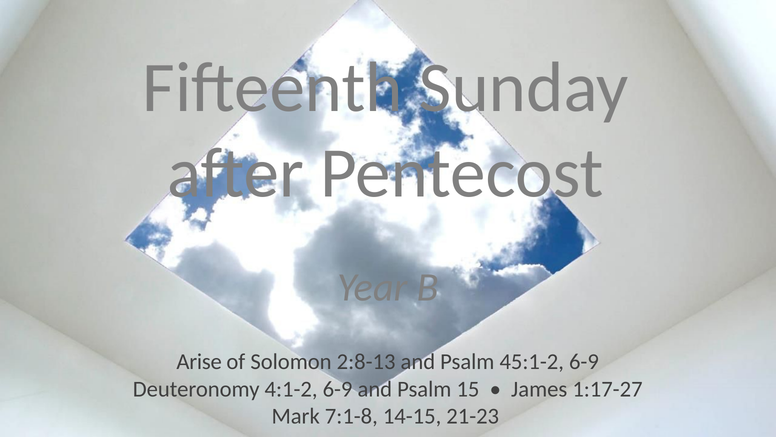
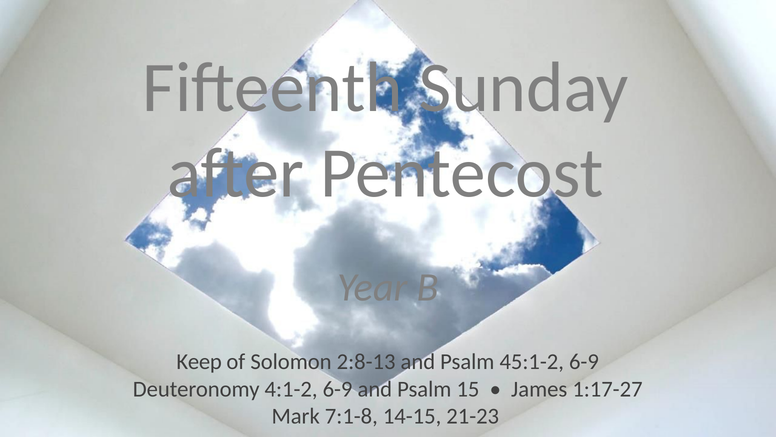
Arise: Arise -> Keep
